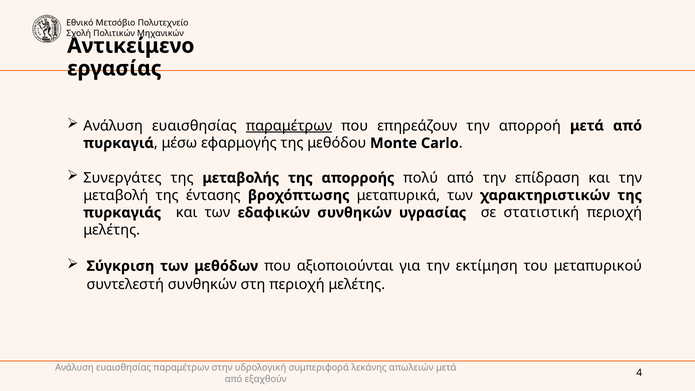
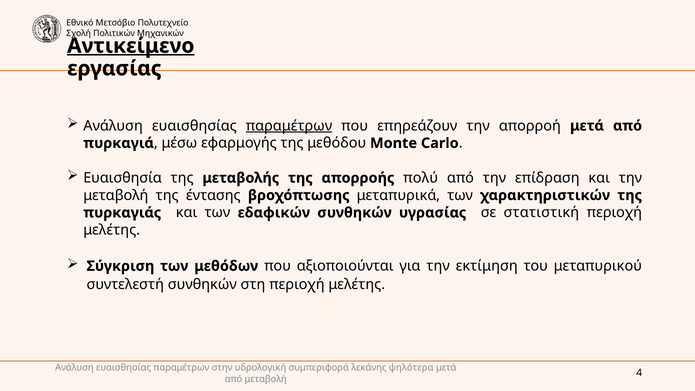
Αντικείμενο underline: none -> present
Συνεργάτες: Συνεργάτες -> Ευαισθησία
απωλειών: απωλειών -> ψηλότερα
από εξαχθούν: εξαχθούν -> μεταβολή
